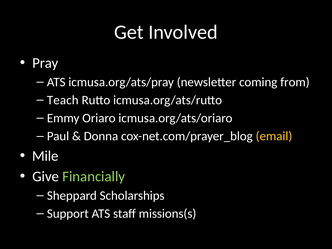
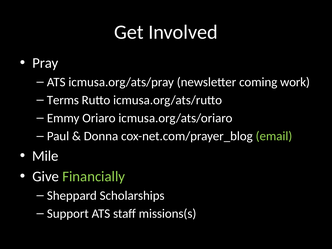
from: from -> work
Teach: Teach -> Terms
email colour: yellow -> light green
